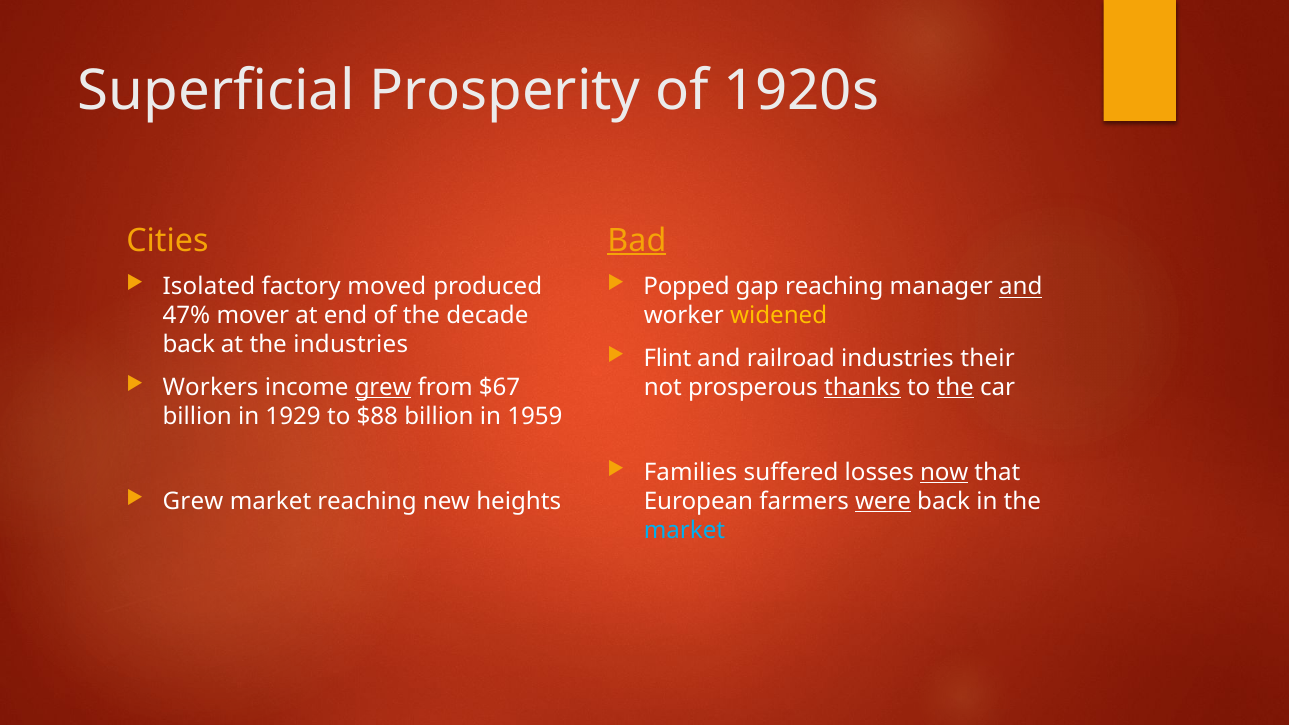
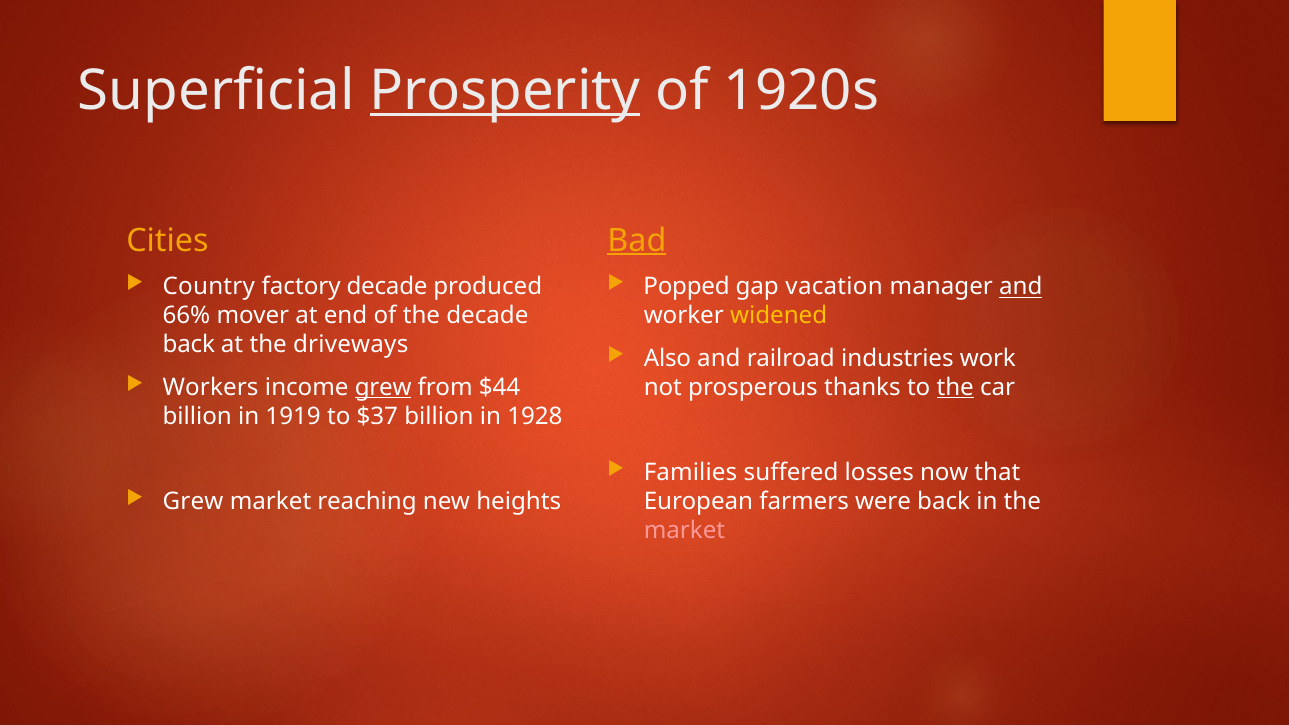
Prosperity underline: none -> present
Isolated: Isolated -> Country
factory moved: moved -> decade
gap reaching: reaching -> vacation
47%: 47% -> 66%
the industries: industries -> driveways
Flint: Flint -> Also
their: their -> work
$67: $67 -> $44
thanks underline: present -> none
1929: 1929 -> 1919
$88: $88 -> $37
1959: 1959 -> 1928
now underline: present -> none
were underline: present -> none
market at (684, 530) colour: light blue -> pink
